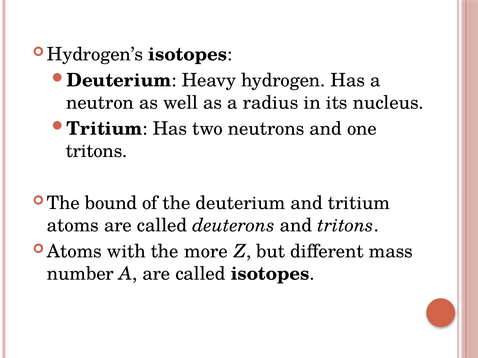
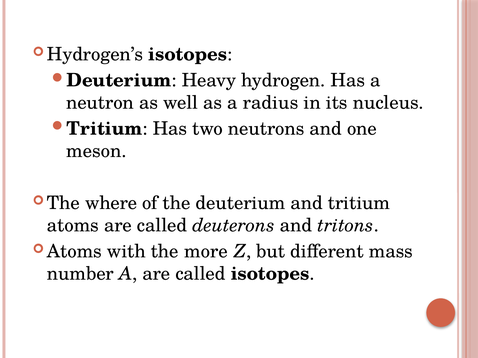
tritons at (97, 151): tritons -> meson
bound: bound -> where
